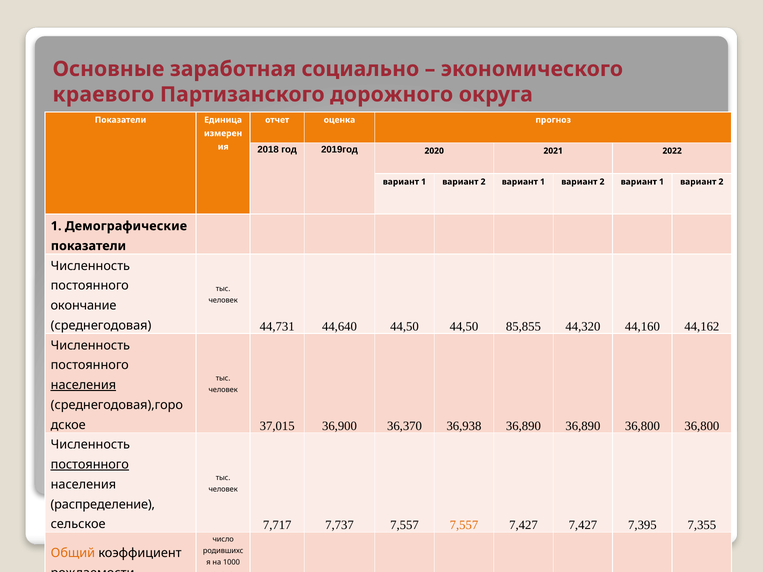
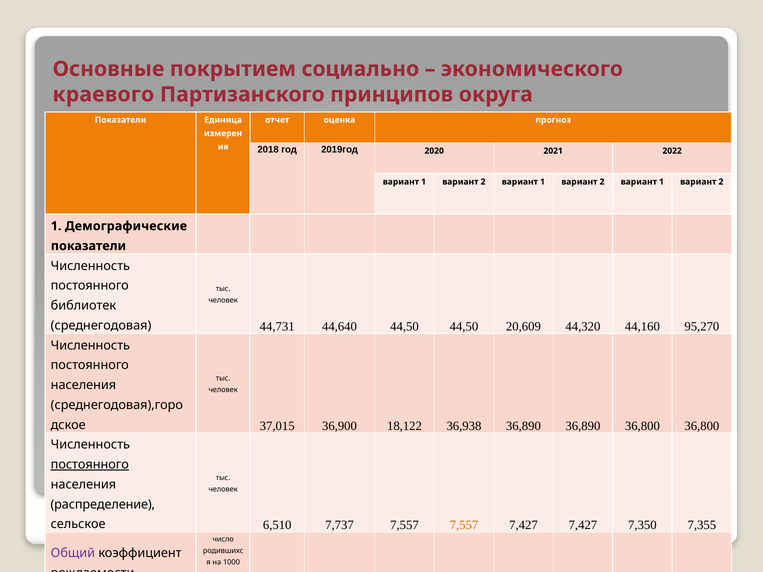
заработная: заработная -> покрытием
дорожного: дорожного -> принципов
окончание: окончание -> библиотек
85,855: 85,855 -> 20,609
44,162: 44,162 -> 95,270
населения at (83, 385) underline: present -> none
36,370: 36,370 -> 18,122
7,717: 7,717 -> 6,510
7,395: 7,395 -> 7,350
Общий at (73, 553) colour: orange -> purple
